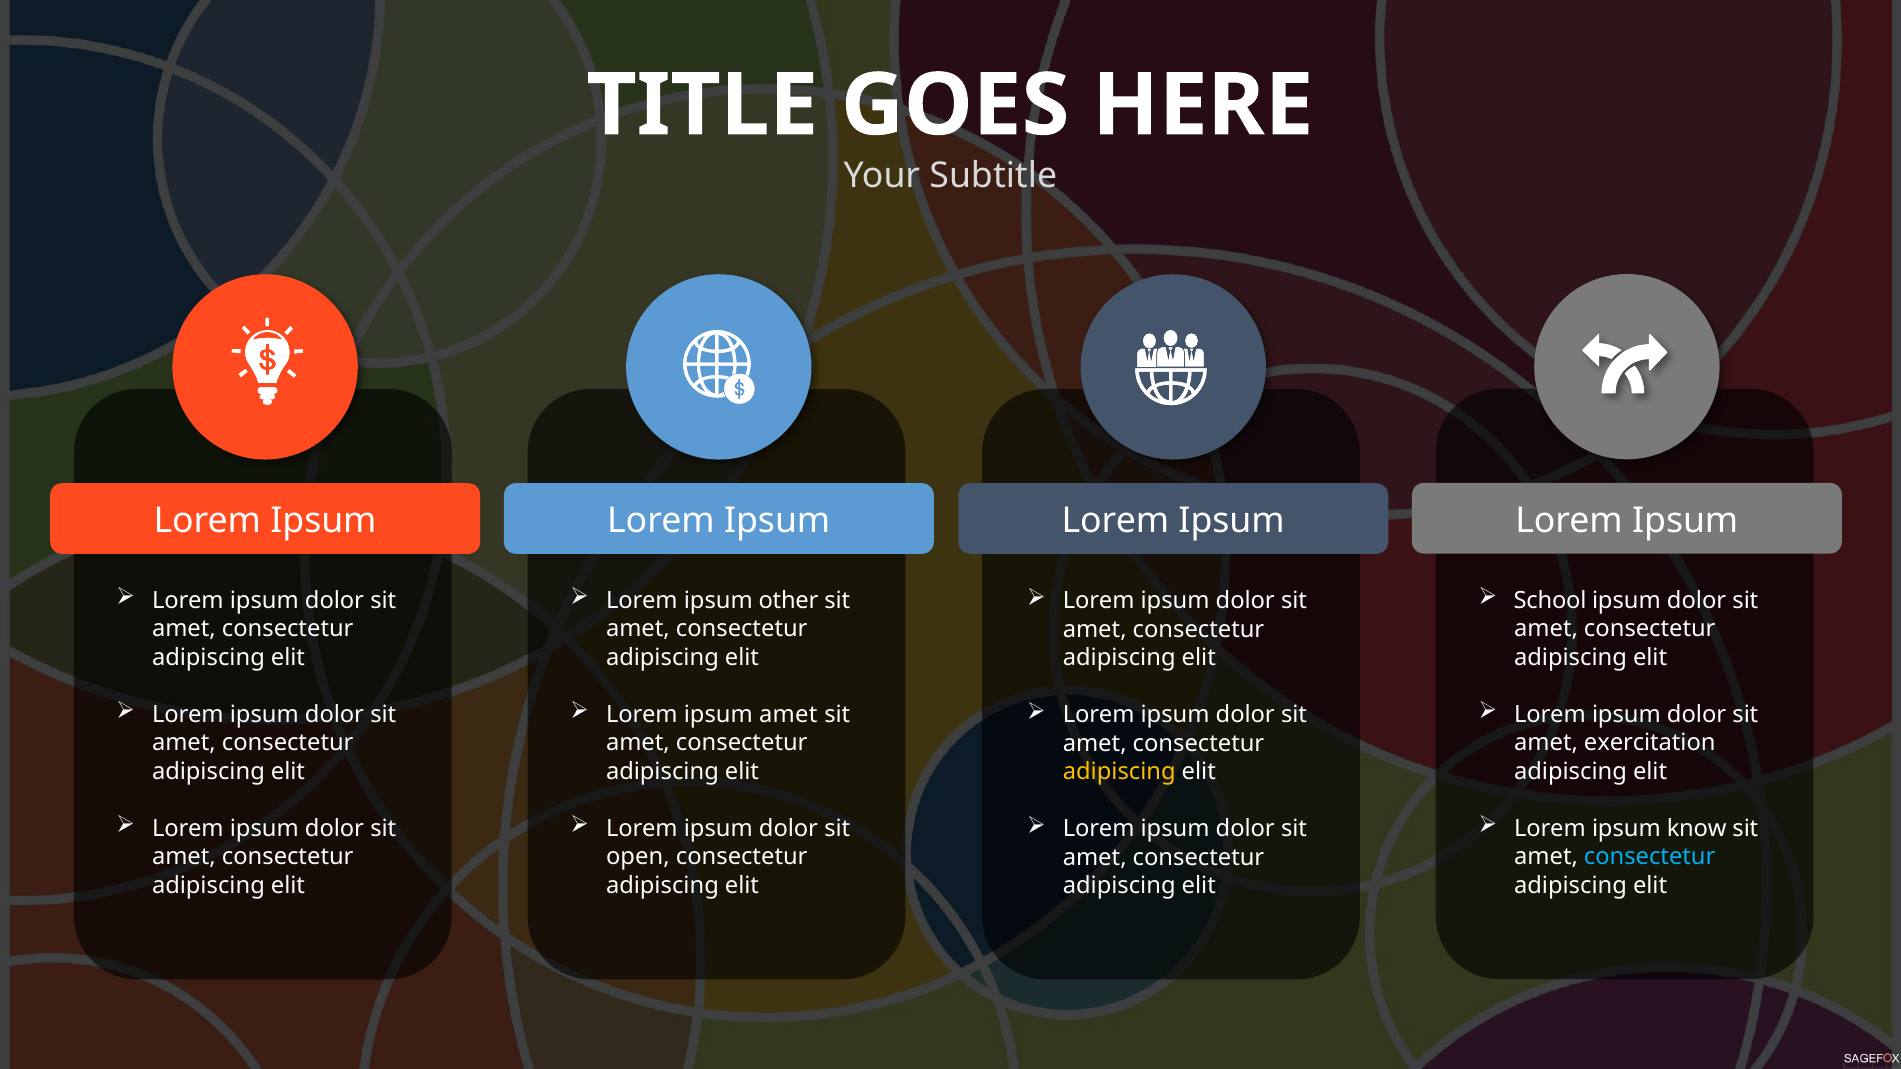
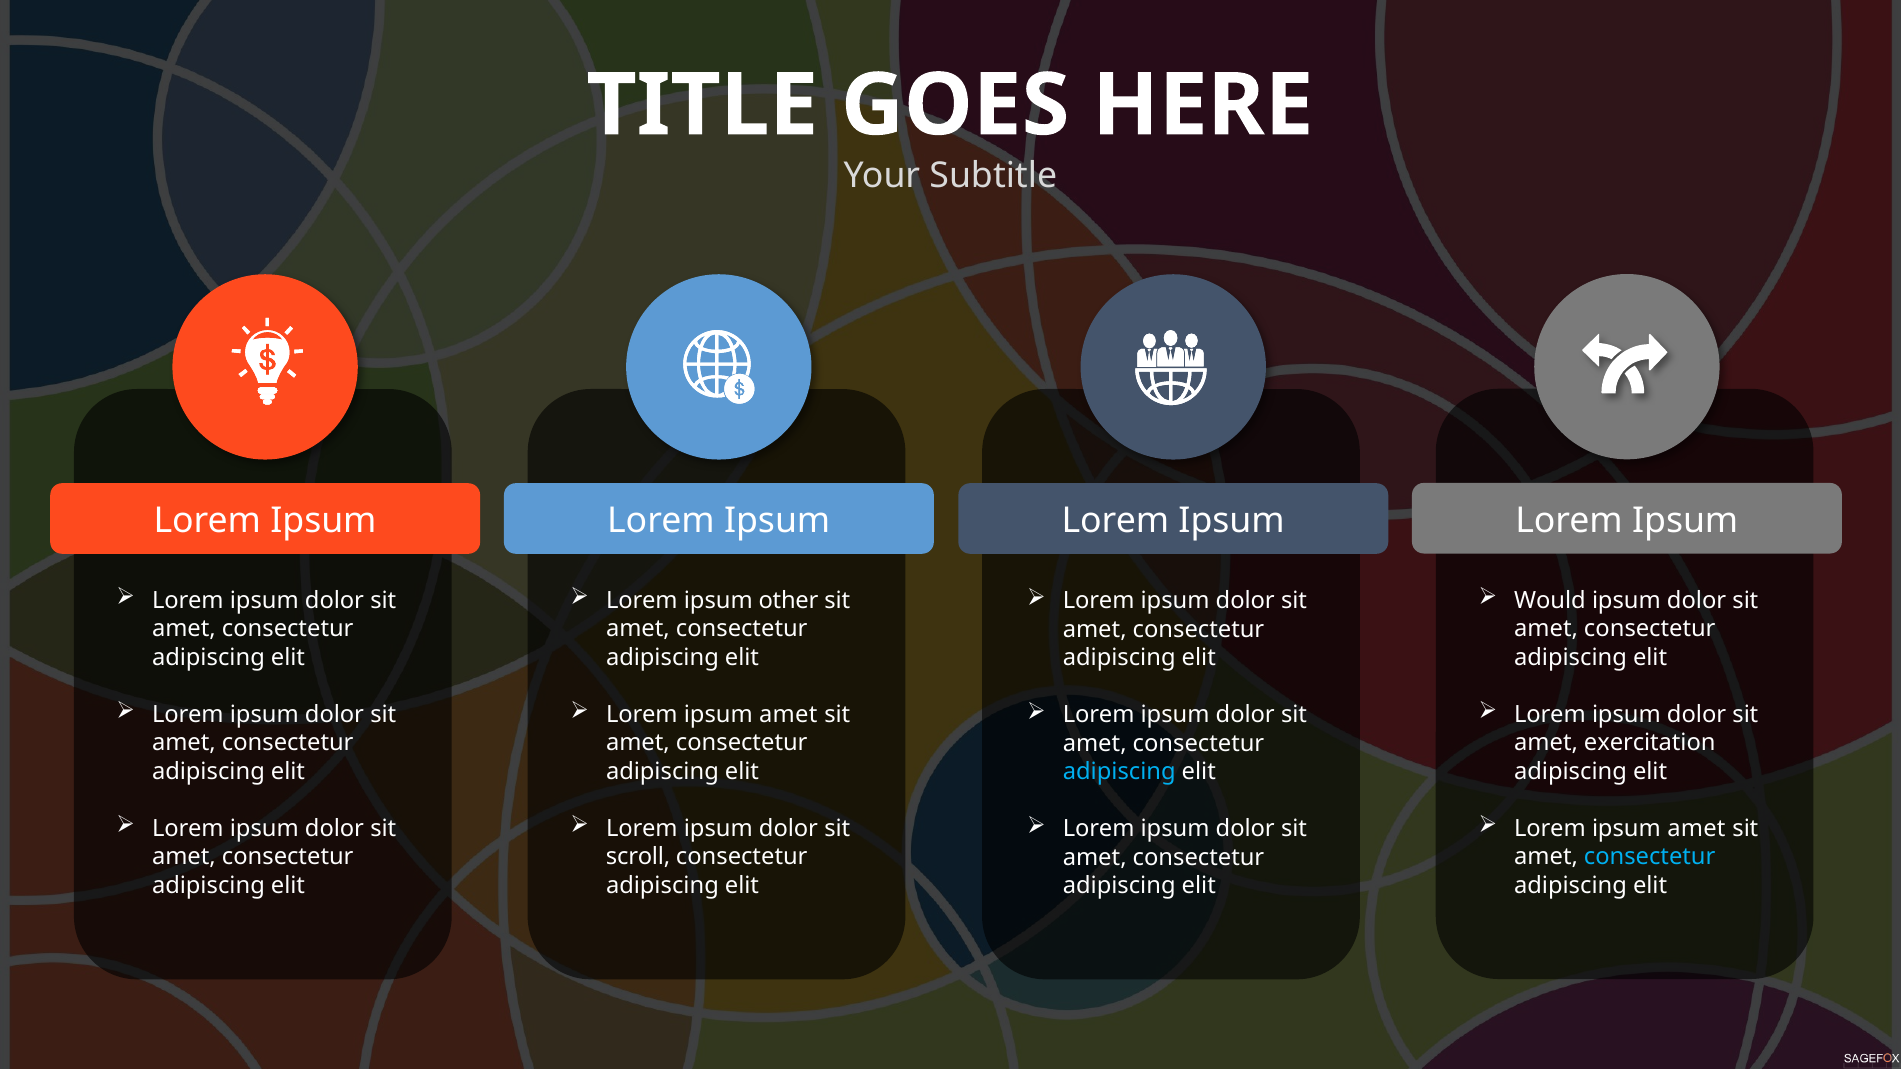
School: School -> Would
adipiscing at (1119, 772) colour: yellow -> light blue
know at (1697, 829): know -> amet
open: open -> scroll
